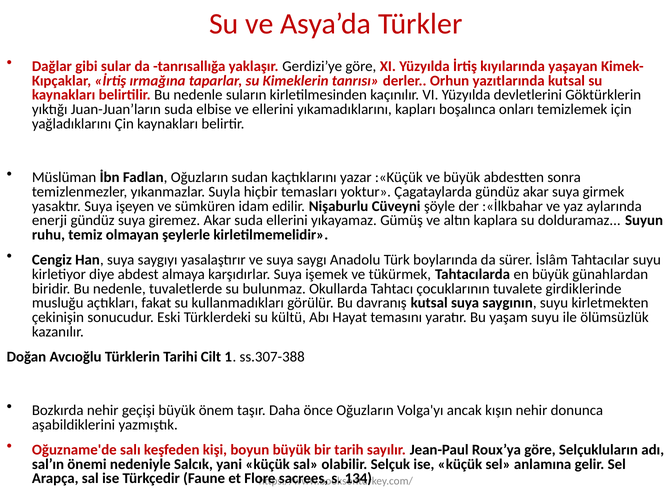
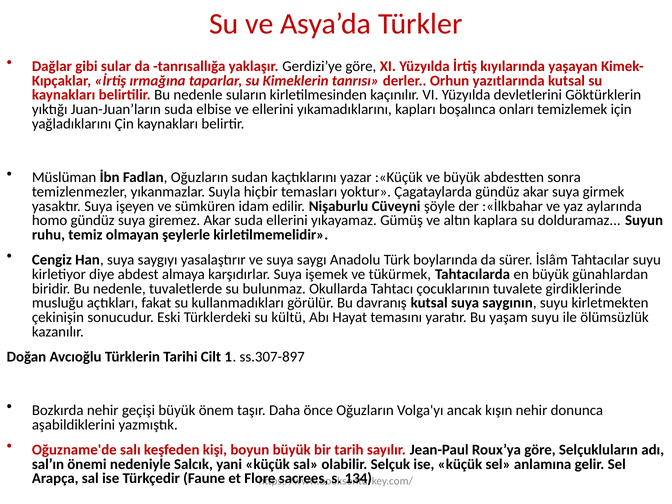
enerji: enerji -> homo
ss.307-388: ss.307-388 -> ss.307-897
